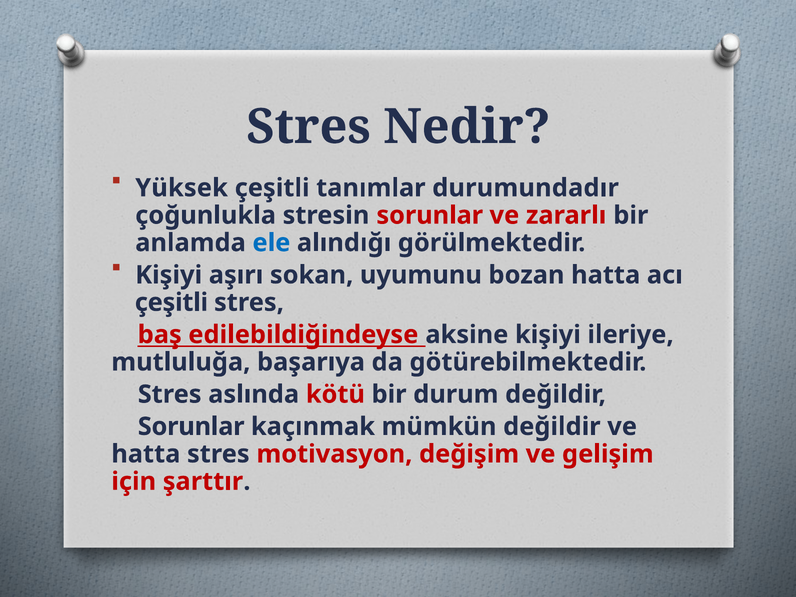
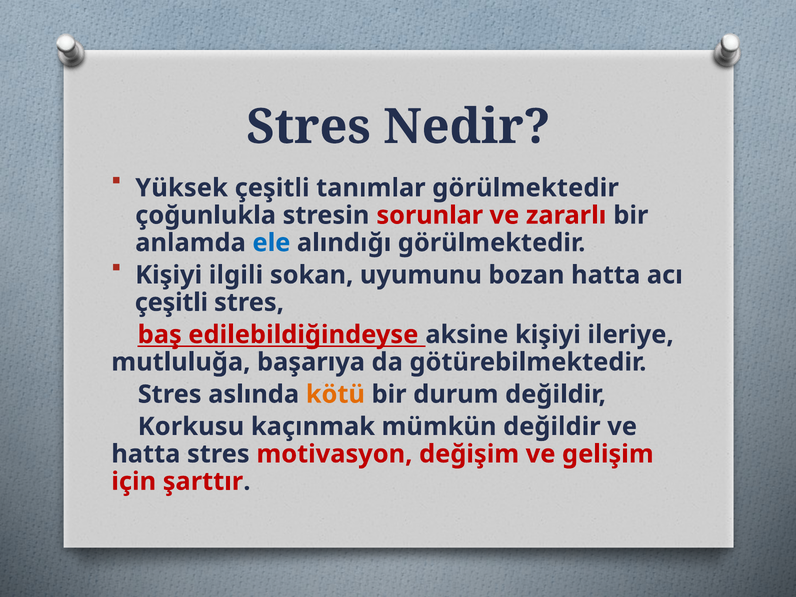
tanımlar durumundadır: durumundadır -> görülmektedir
aşırı: aşırı -> ilgili
kötü colour: red -> orange
Sorunlar at (191, 427): Sorunlar -> Korkusu
